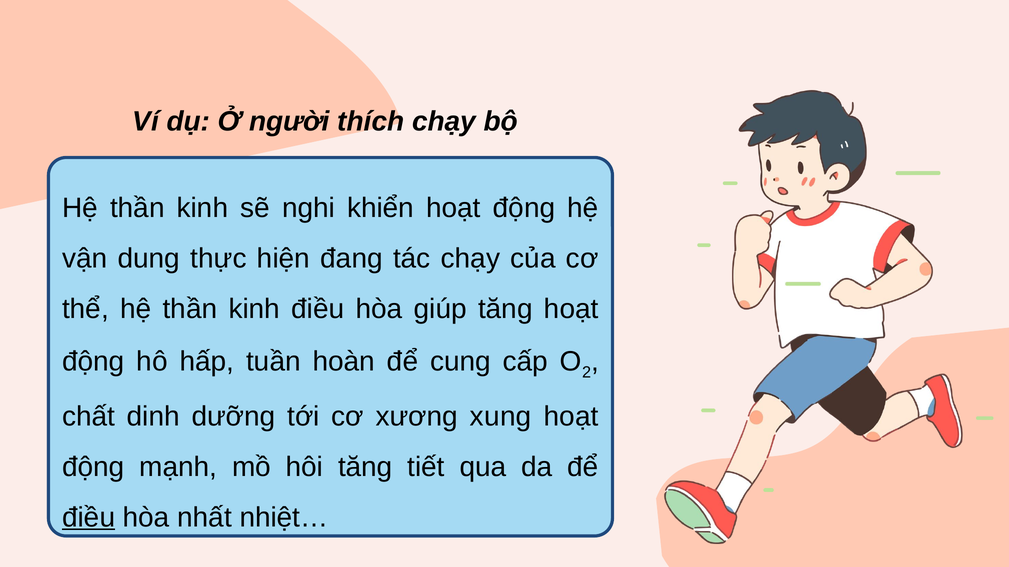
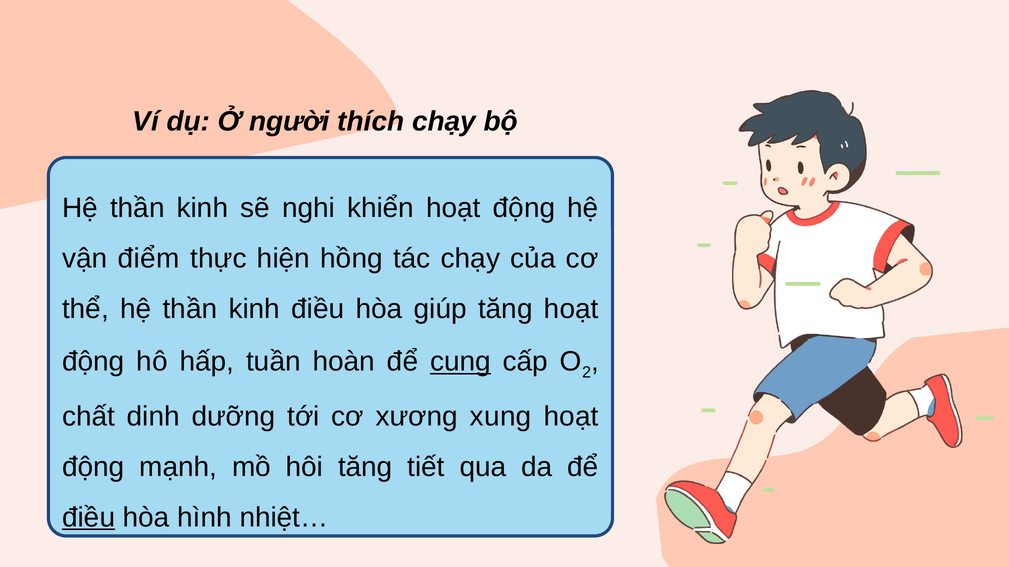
dung: dung -> điểm
đang: đang -> hồng
cung underline: none -> present
nhất: nhất -> hình
